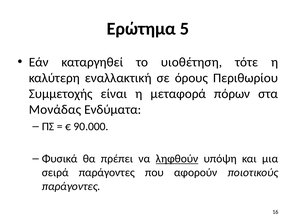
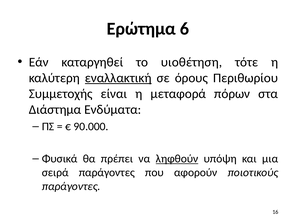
5: 5 -> 6
εναλλακτική underline: none -> present
Μονάδας: Μονάδας -> Διάστημα
